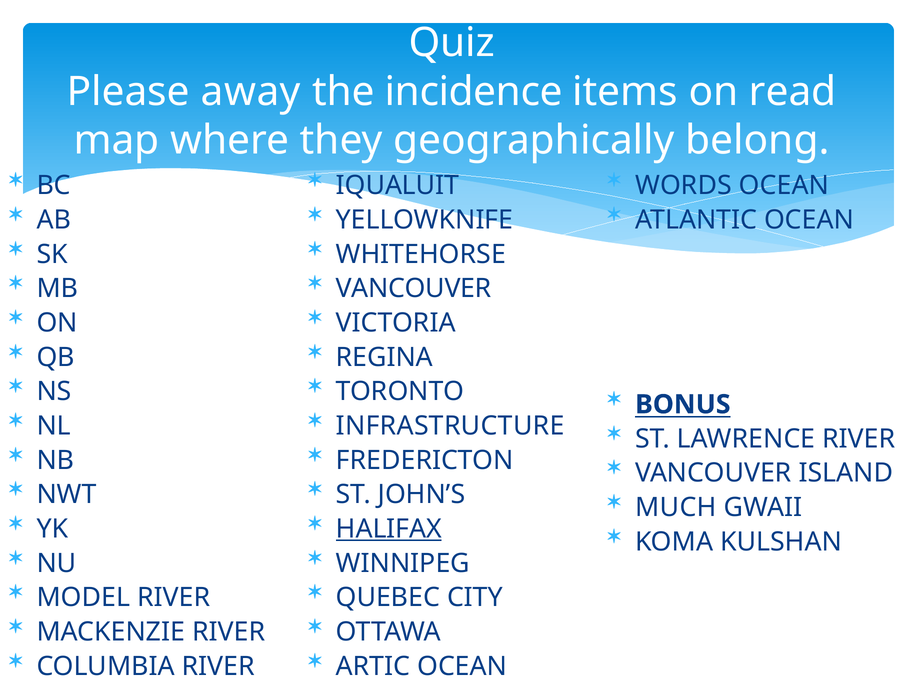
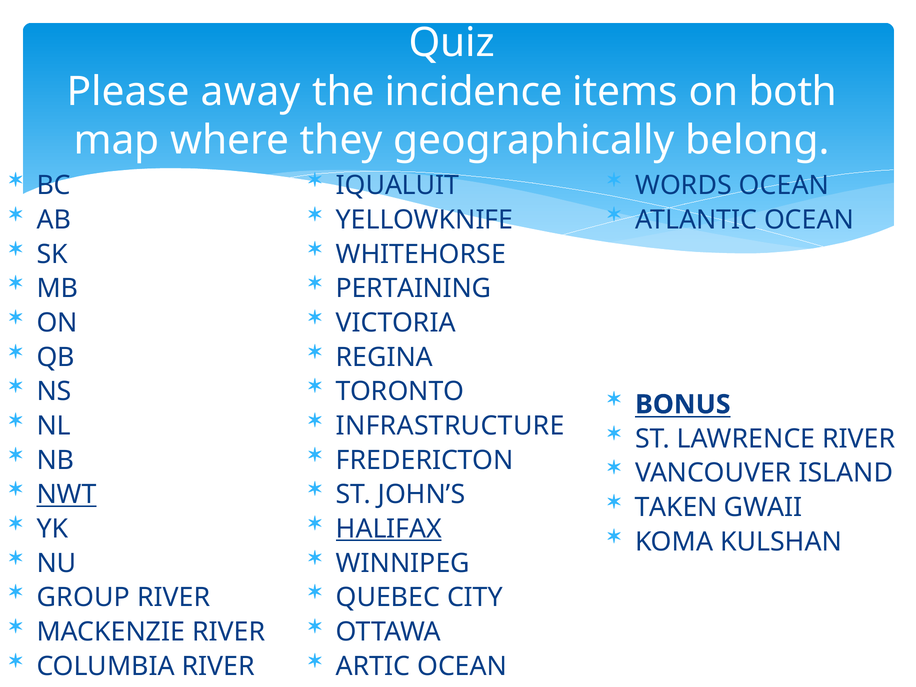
read: read -> both
VANCOUVER at (414, 289): VANCOUVER -> PERTAINING
NWT underline: none -> present
MUCH: MUCH -> TAKEN
MODEL: MODEL -> GROUP
